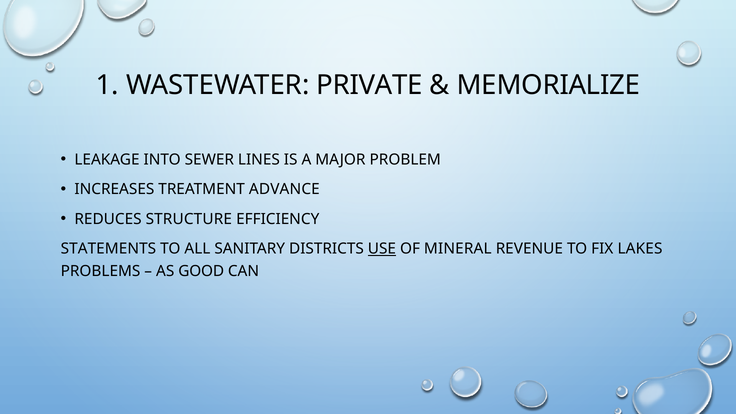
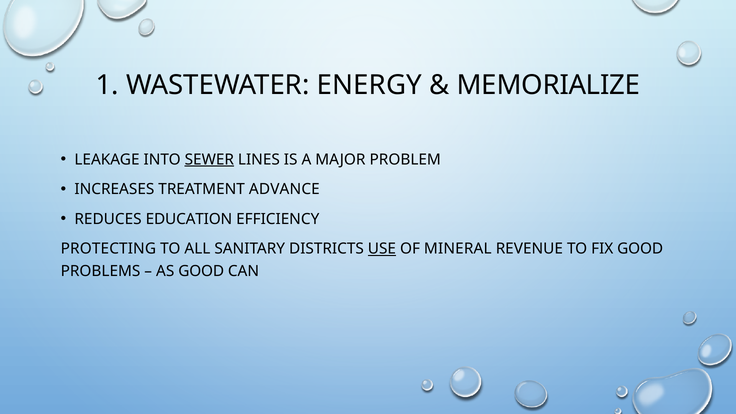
PRIVATE: PRIVATE -> ENERGY
SEWER underline: none -> present
STRUCTURE: STRUCTURE -> EDUCATION
STATEMENTS: STATEMENTS -> PROTECTING
FIX LAKES: LAKES -> GOOD
